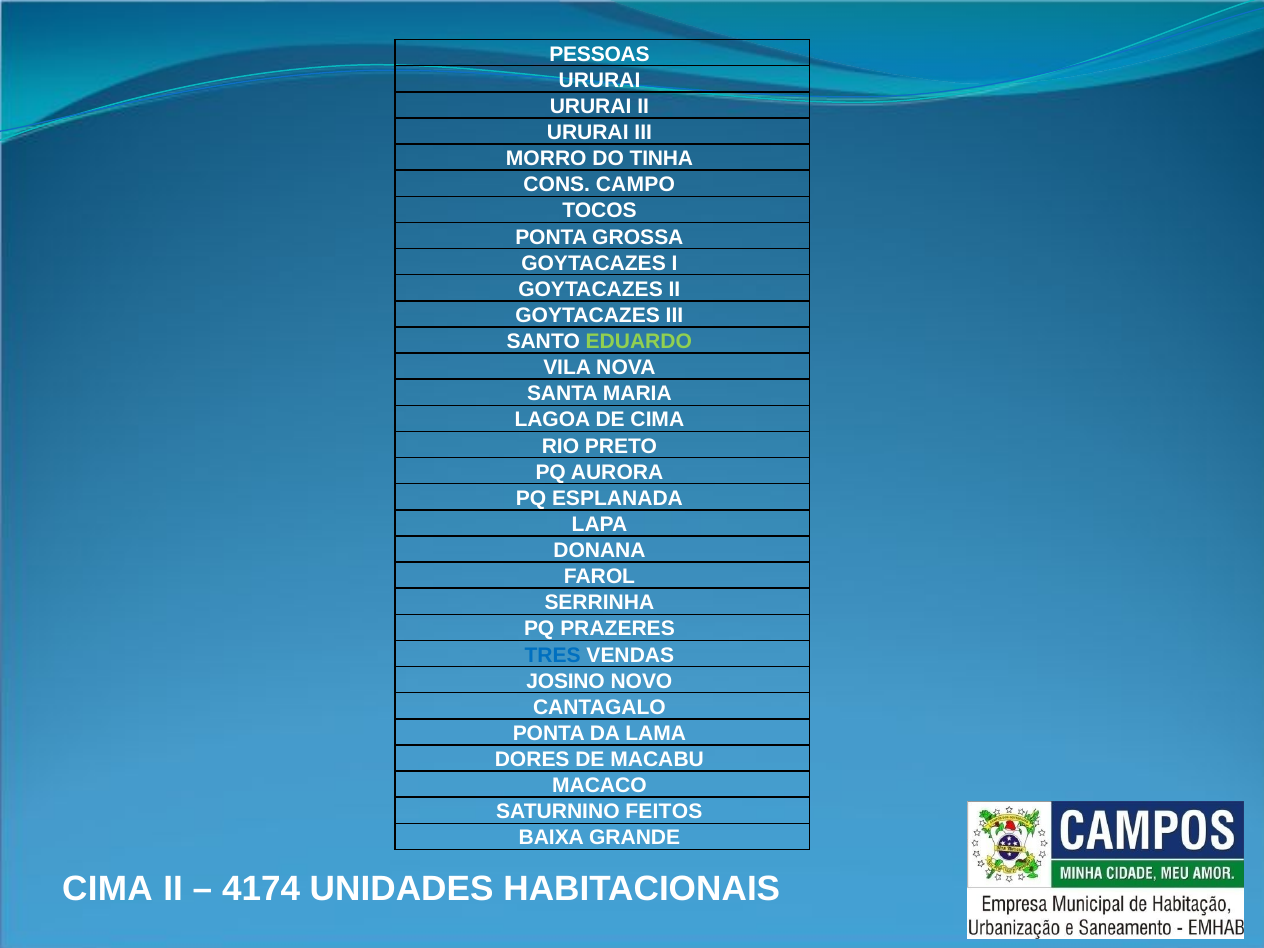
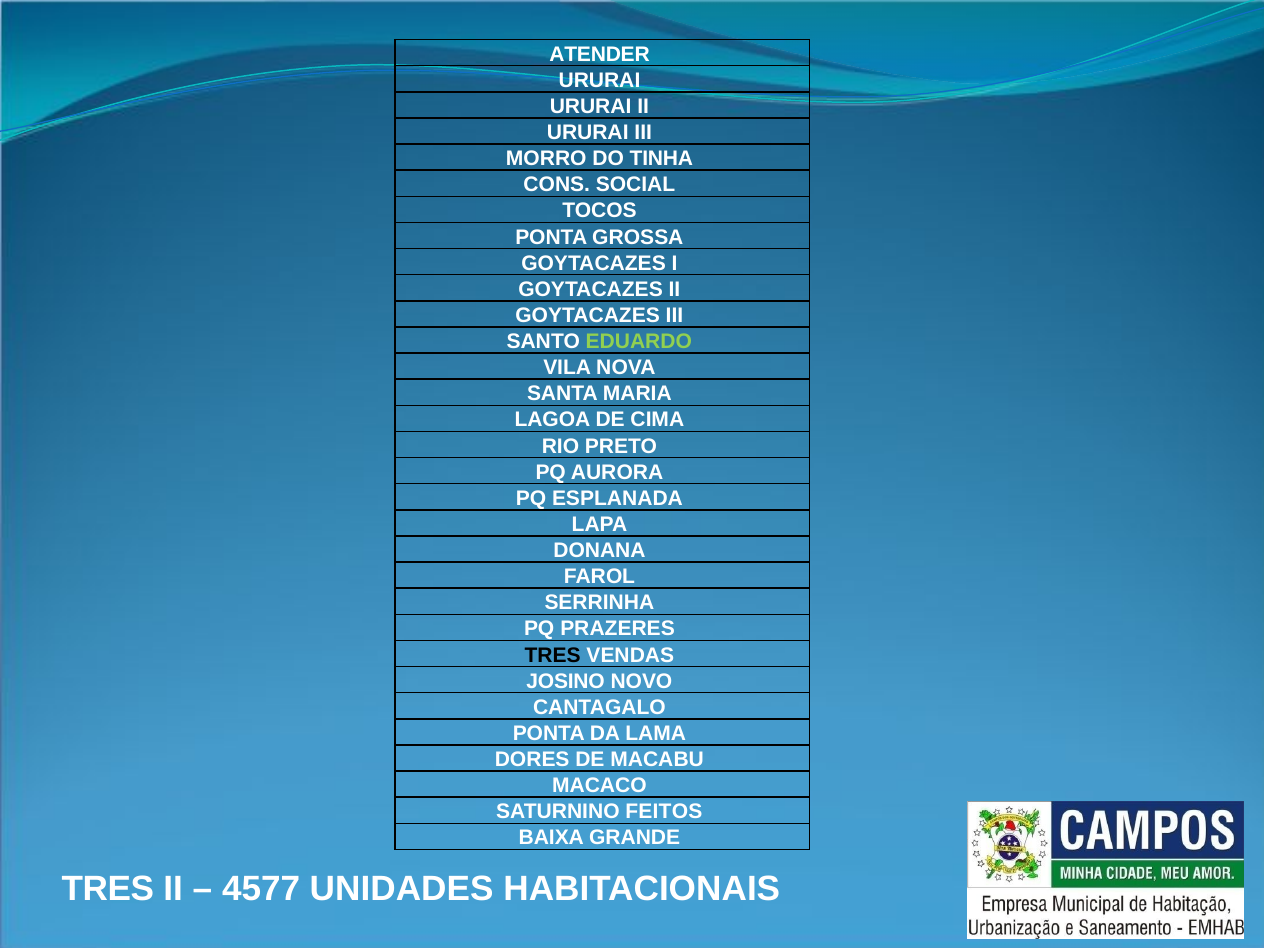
PESSOAS: PESSOAS -> ATENDER
CAMPO: CAMPO -> SOCIAL
TRES at (553, 655) colour: blue -> black
CIMA at (107, 889): CIMA -> TRES
4174: 4174 -> 4577
